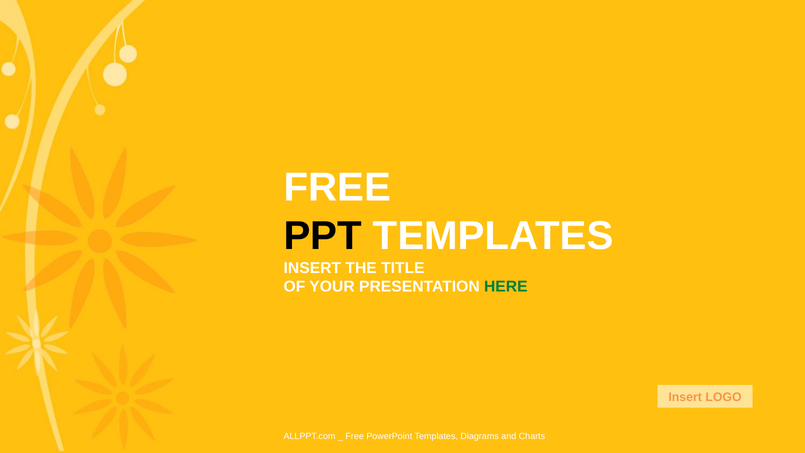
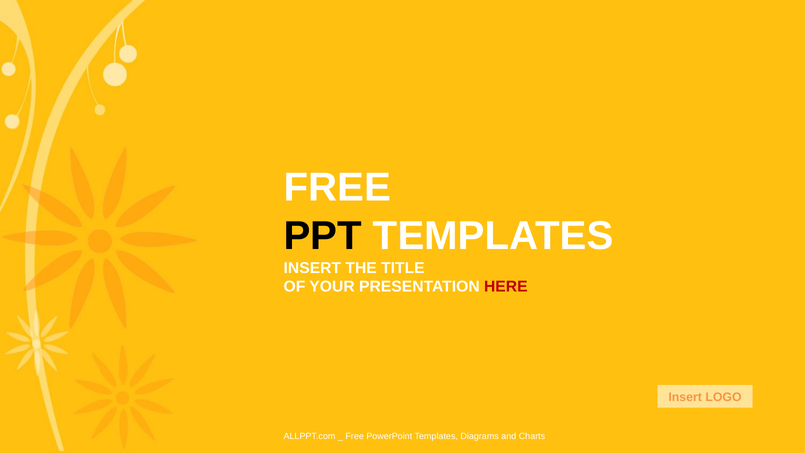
HERE colour: green -> red
